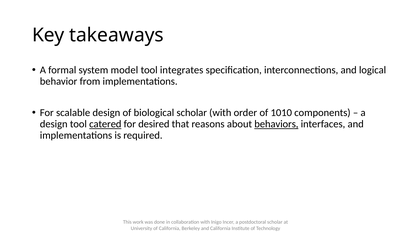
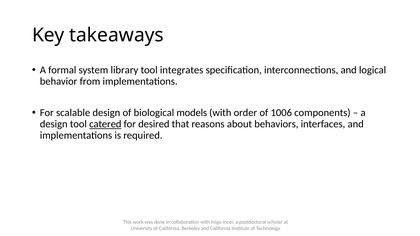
model: model -> library
biological scholar: scholar -> models
1010: 1010 -> 1006
behaviors underline: present -> none
